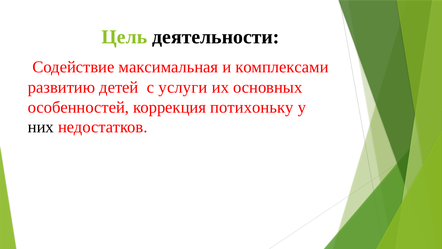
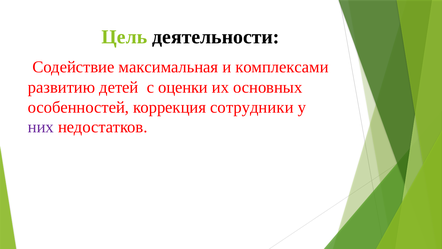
услуги: услуги -> оценки
потихоньку: потихоньку -> сотрудники
них colour: black -> purple
